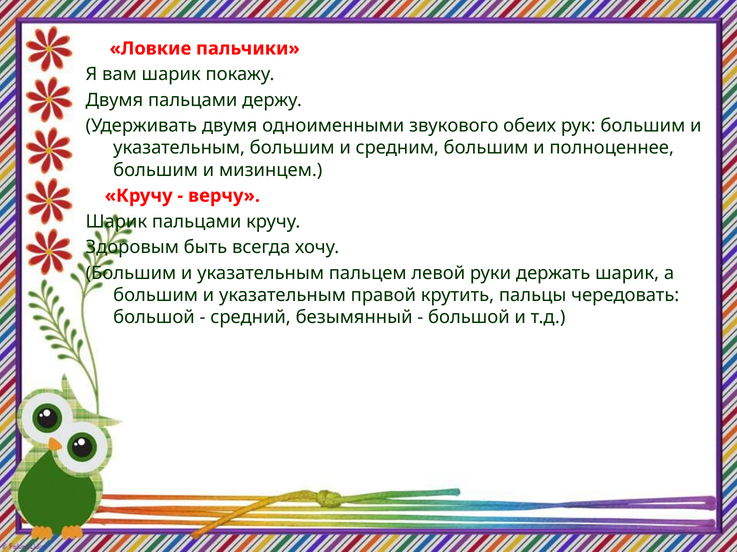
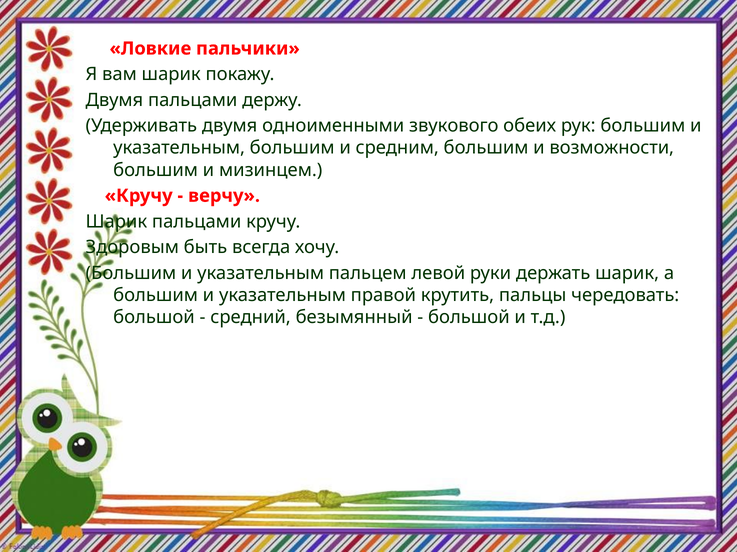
полноценнее: полноценнее -> возможности
